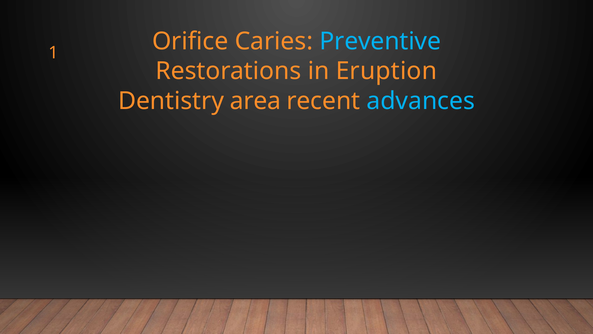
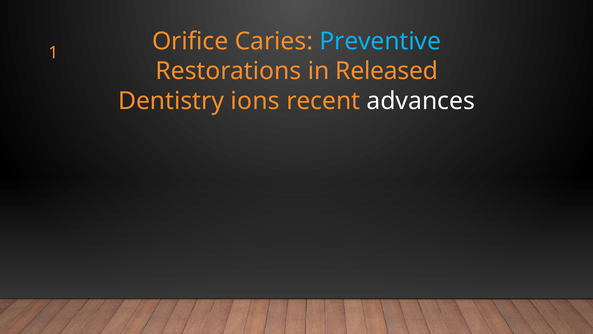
Eruption: Eruption -> Released
area: area -> ions
advances colour: light blue -> white
